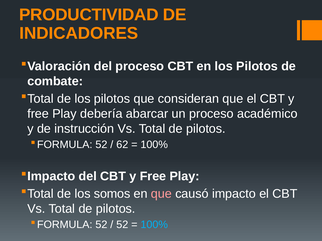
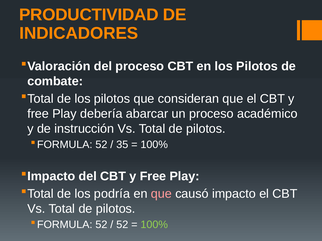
62: 62 -> 35
somos: somos -> podría
100% at (154, 225) colour: light blue -> light green
